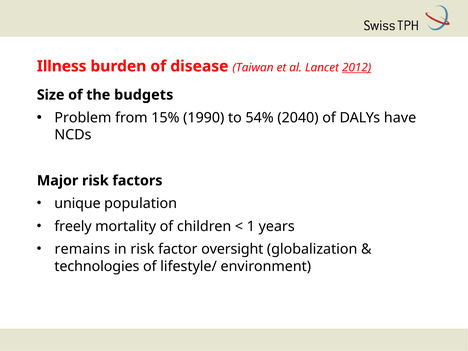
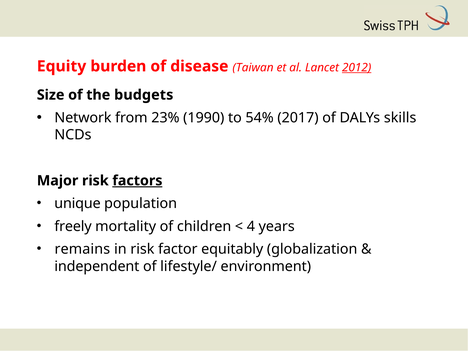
Illness: Illness -> Equity
Problem: Problem -> Network
15%: 15% -> 23%
2040: 2040 -> 2017
have: have -> skills
factors underline: none -> present
1: 1 -> 4
oversight: oversight -> equitably
technologies: technologies -> independent
